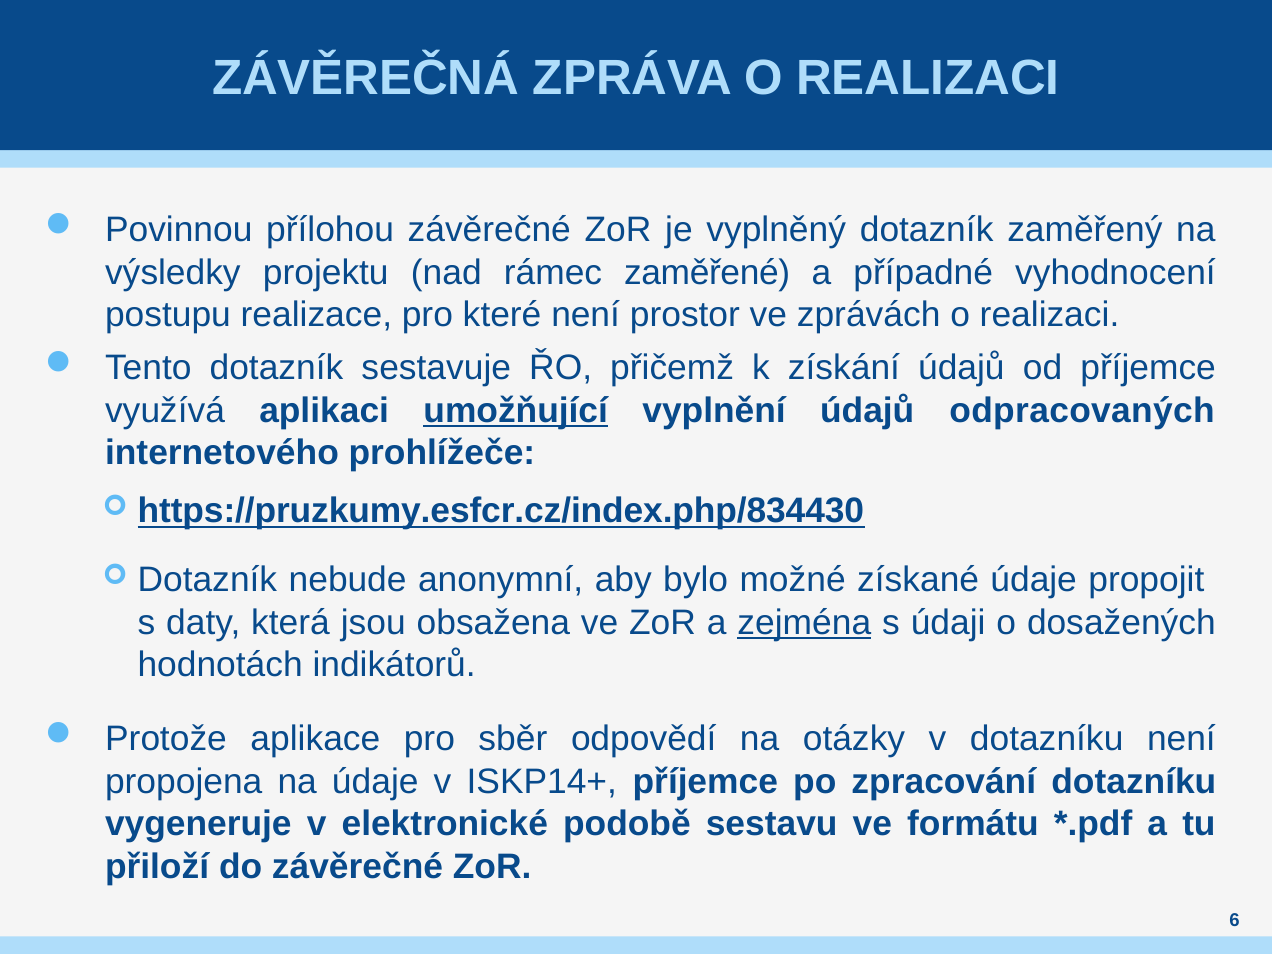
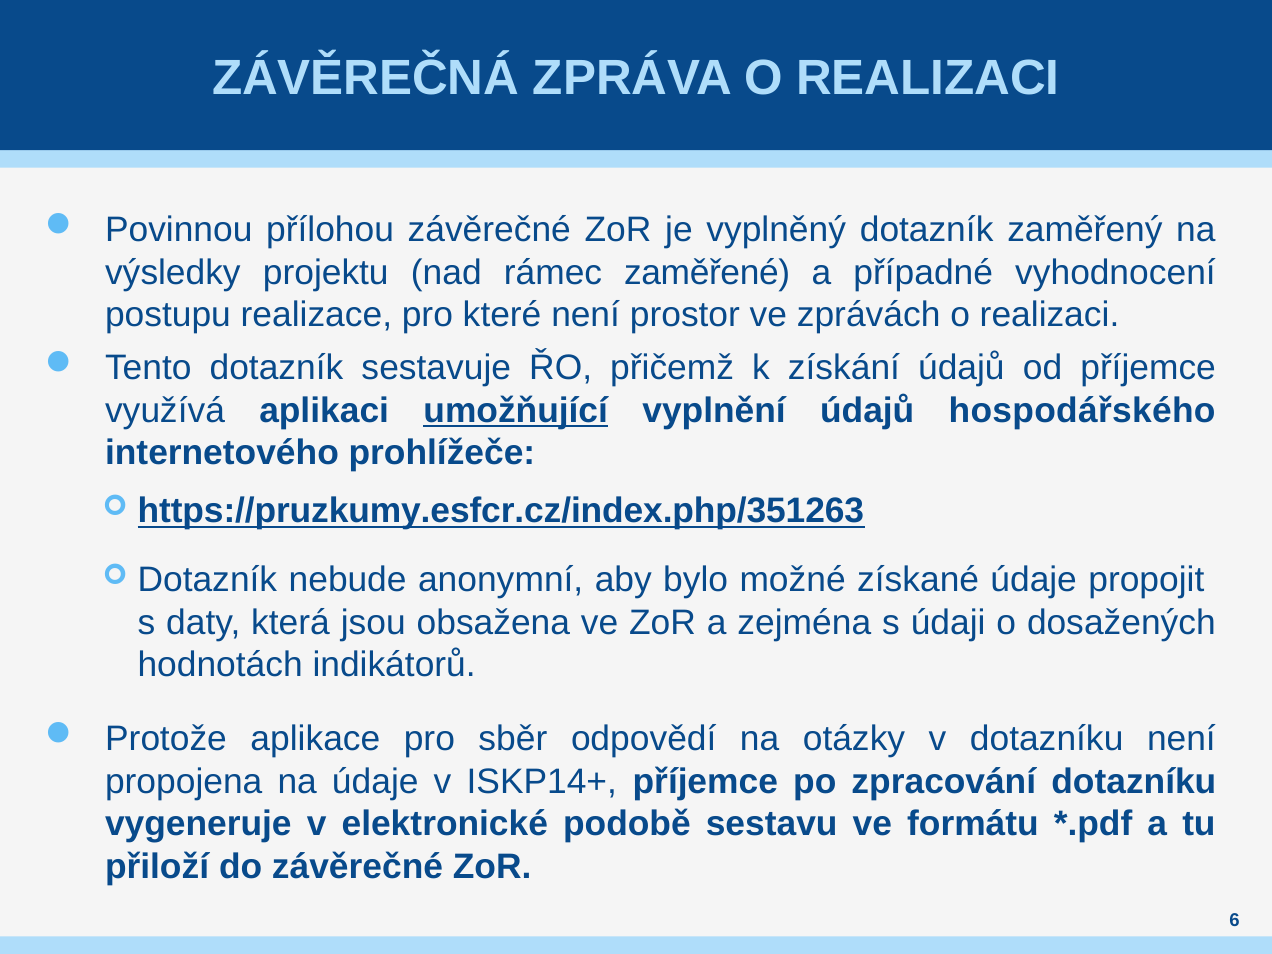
odpracovaných: odpracovaných -> hospodářského
https://pruzkumy.esfcr.cz/index.php/834430: https://pruzkumy.esfcr.cz/index.php/834430 -> https://pruzkumy.esfcr.cz/index.php/351263
zejména underline: present -> none
